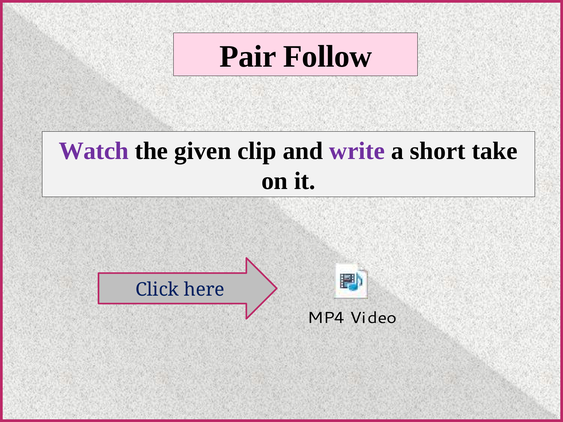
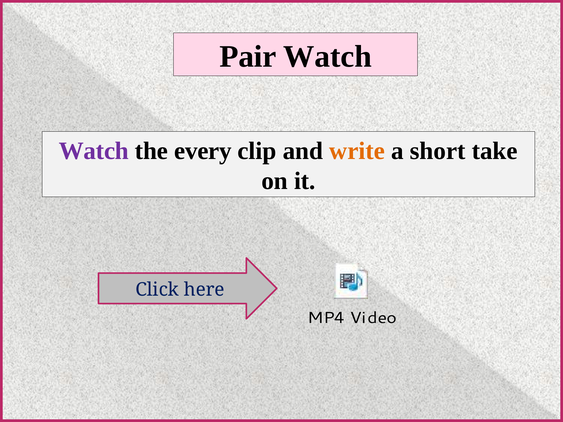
Pair Follow: Follow -> Watch
given: given -> every
write colour: purple -> orange
